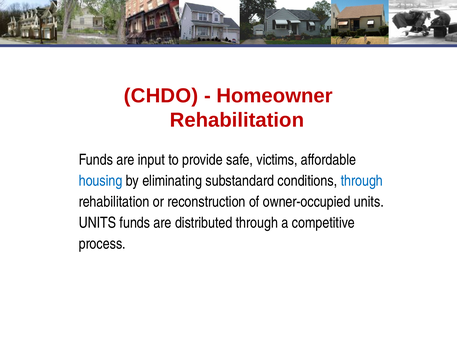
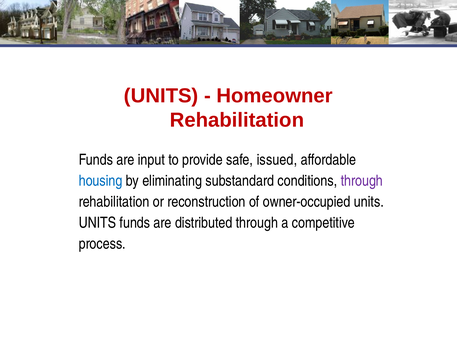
CHDO at (161, 96): CHDO -> UNITS
victims: victims -> issued
through at (362, 181) colour: blue -> purple
